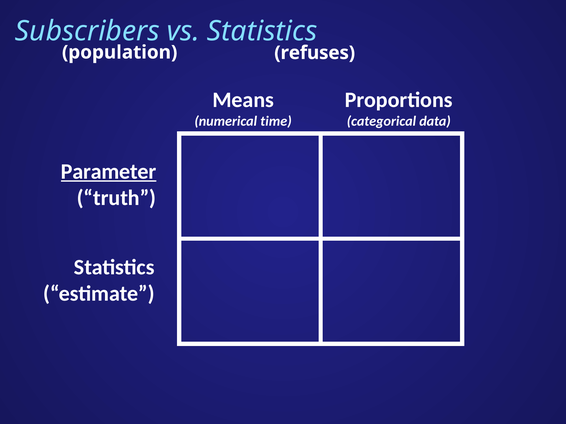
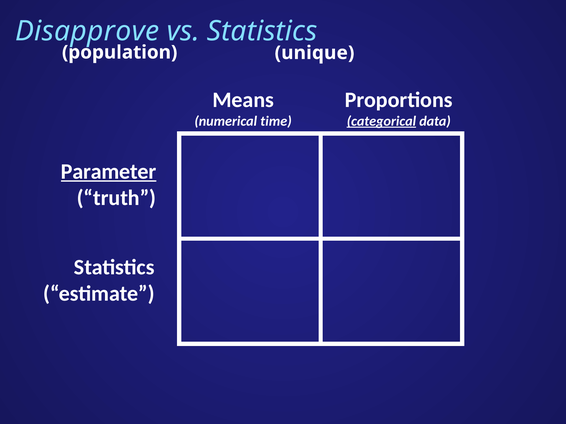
Subscribers: Subscribers -> Disapprove
refuses: refuses -> unique
categorical underline: none -> present
